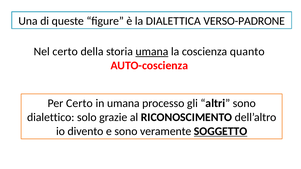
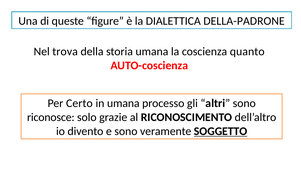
VERSO-PADRONE: VERSO-PADRONE -> DELLA-PADRONE
Nel certo: certo -> trova
umana at (152, 52) underline: present -> none
dialettico: dialettico -> riconosce
